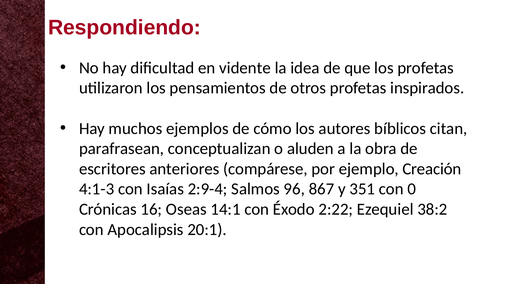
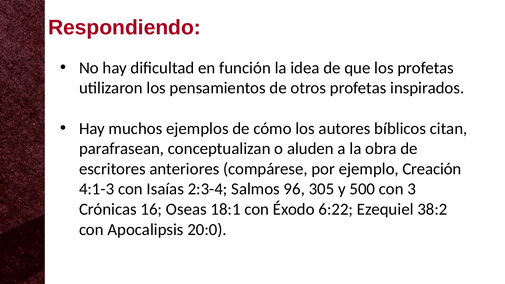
vidente: vidente -> función
2:9-4: 2:9-4 -> 2:3-4
867: 867 -> 305
351: 351 -> 500
0: 0 -> 3
14:1: 14:1 -> 18:1
2:22: 2:22 -> 6:22
20:1: 20:1 -> 20:0
